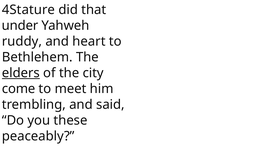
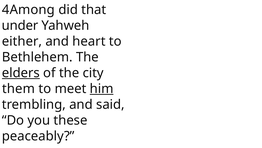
4Stature: 4Stature -> 4Among
ruddy: ruddy -> either
come: come -> them
him underline: none -> present
